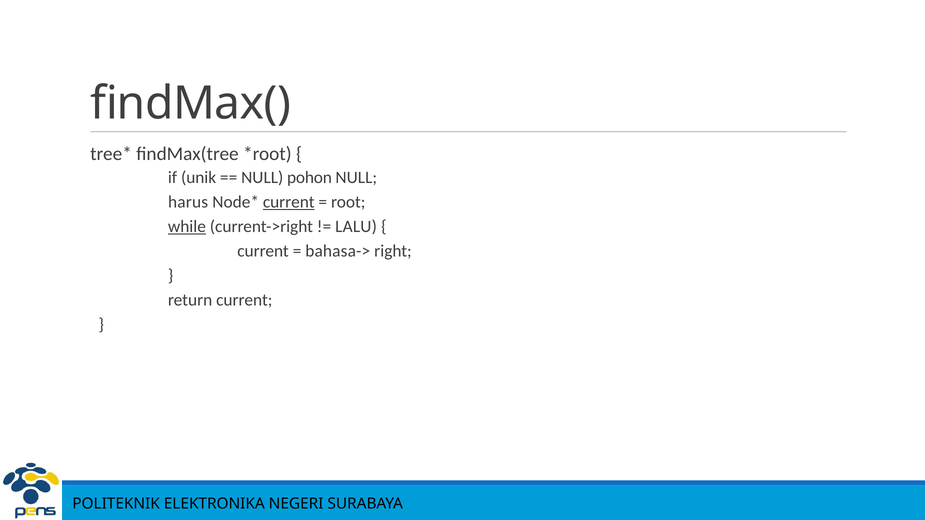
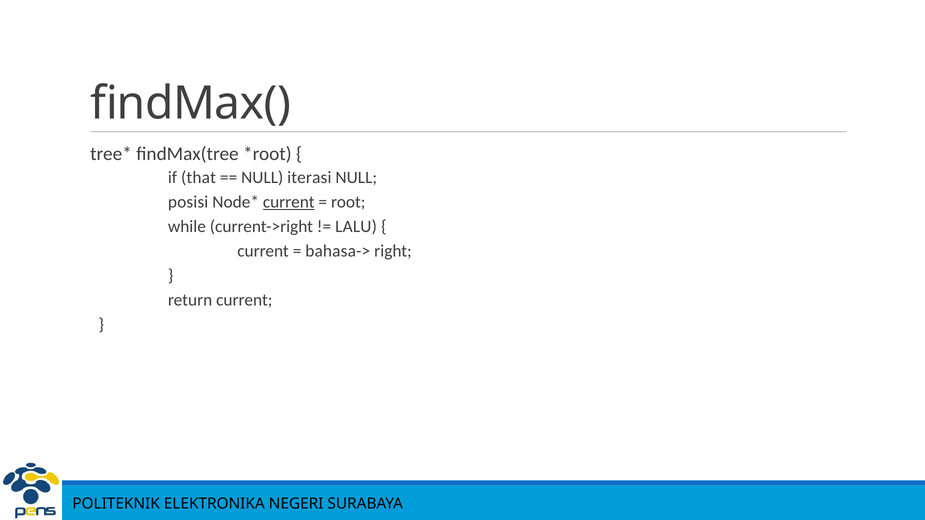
unik: unik -> that
pohon: pohon -> iterasi
harus: harus -> posisi
while underline: present -> none
